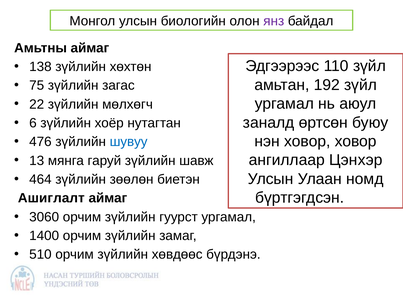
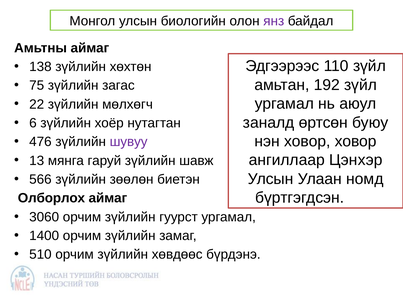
шувуу colour: blue -> purple
464: 464 -> 566
Ашиглалт: Ашиглалт -> Олборлох
